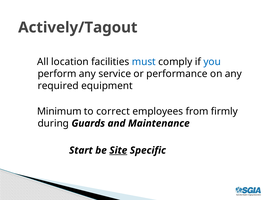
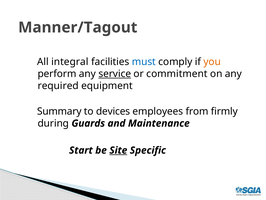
Actively/Tagout: Actively/Tagout -> Manner/Tagout
location: location -> integral
you colour: blue -> orange
service underline: none -> present
performance: performance -> commitment
Minimum: Minimum -> Summary
correct: correct -> devices
